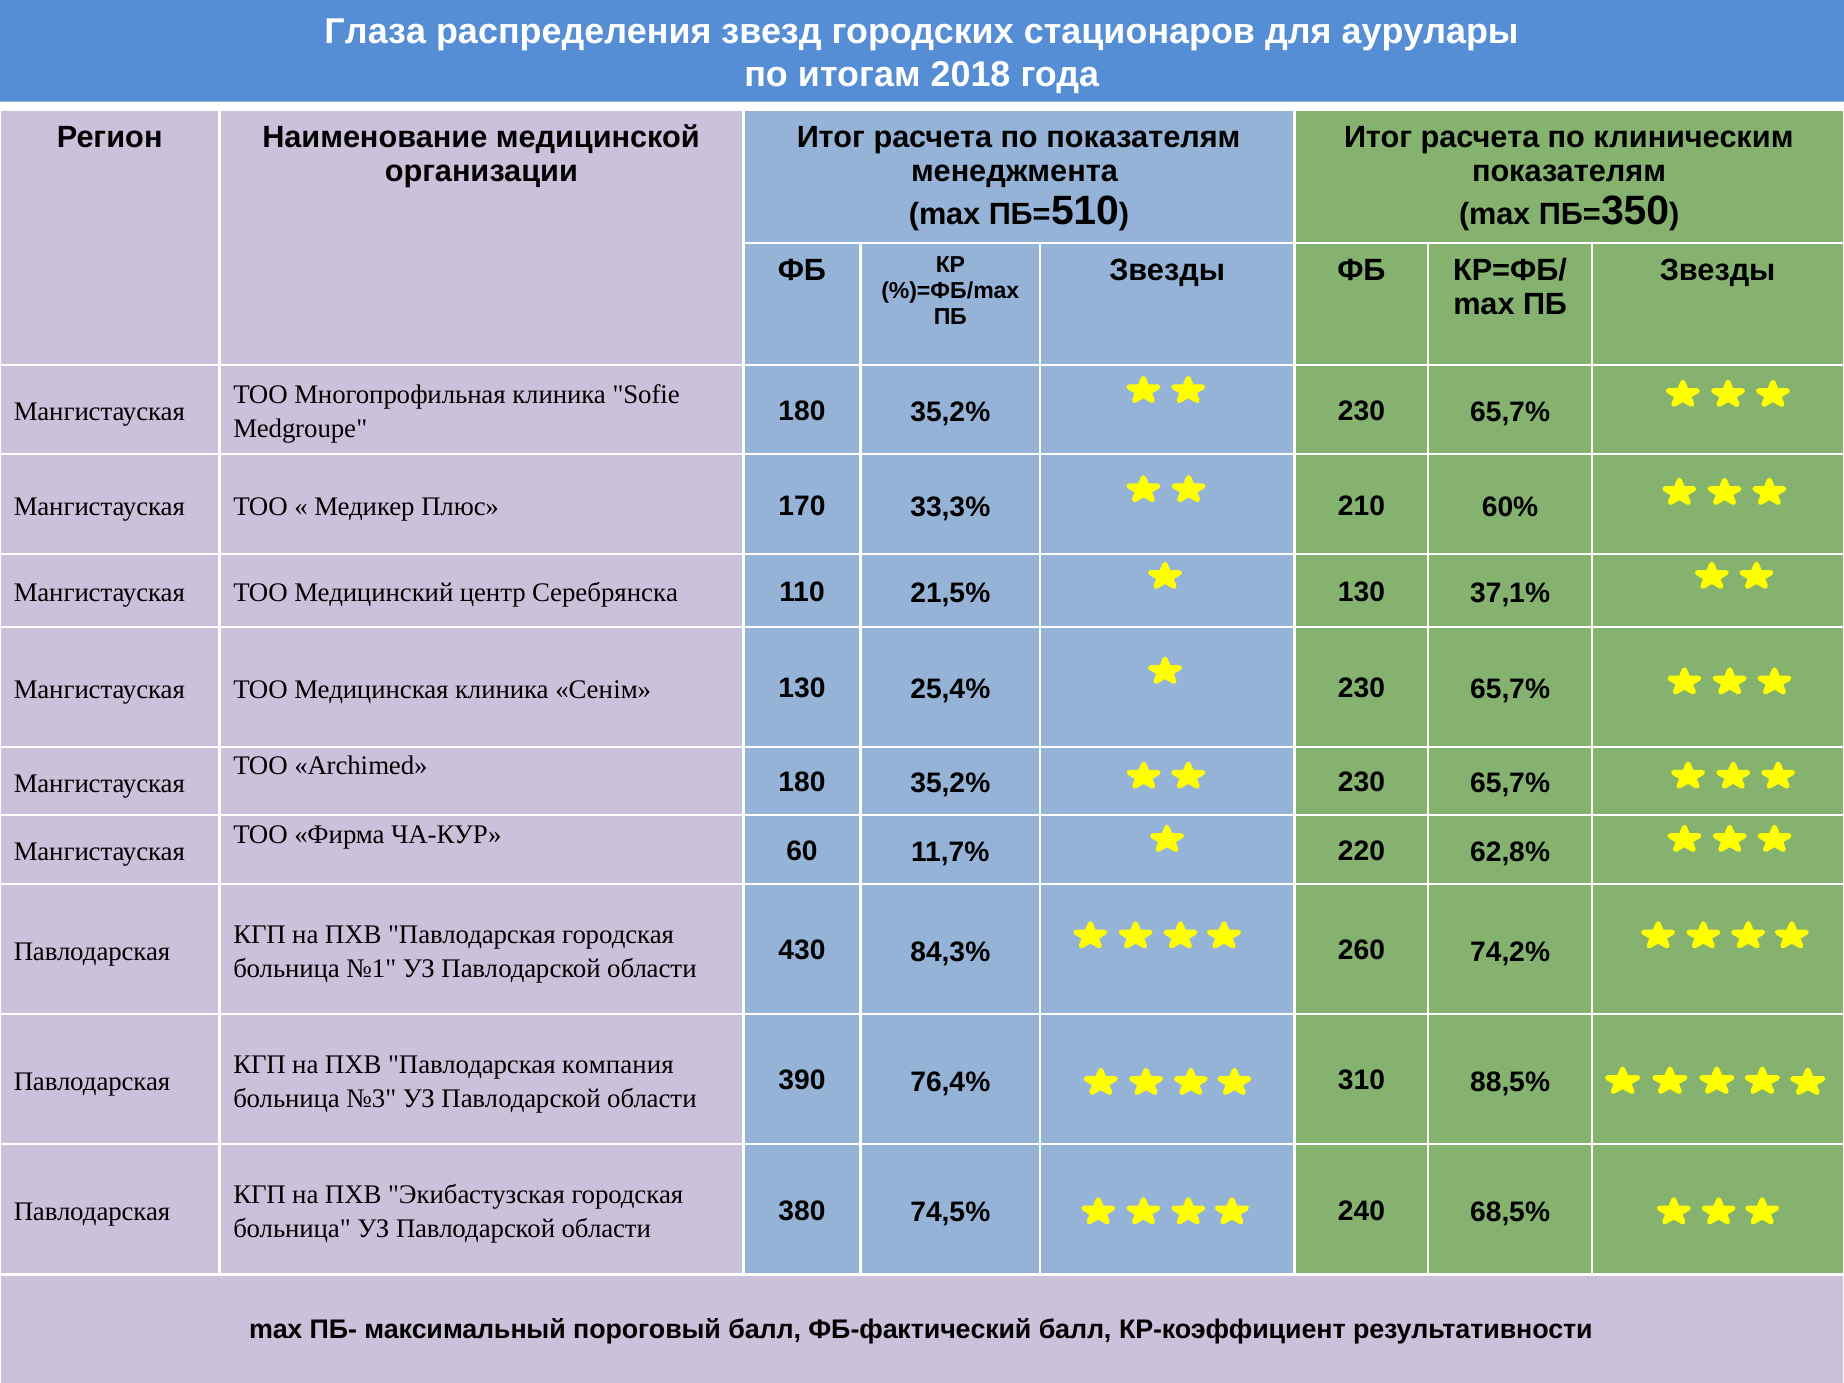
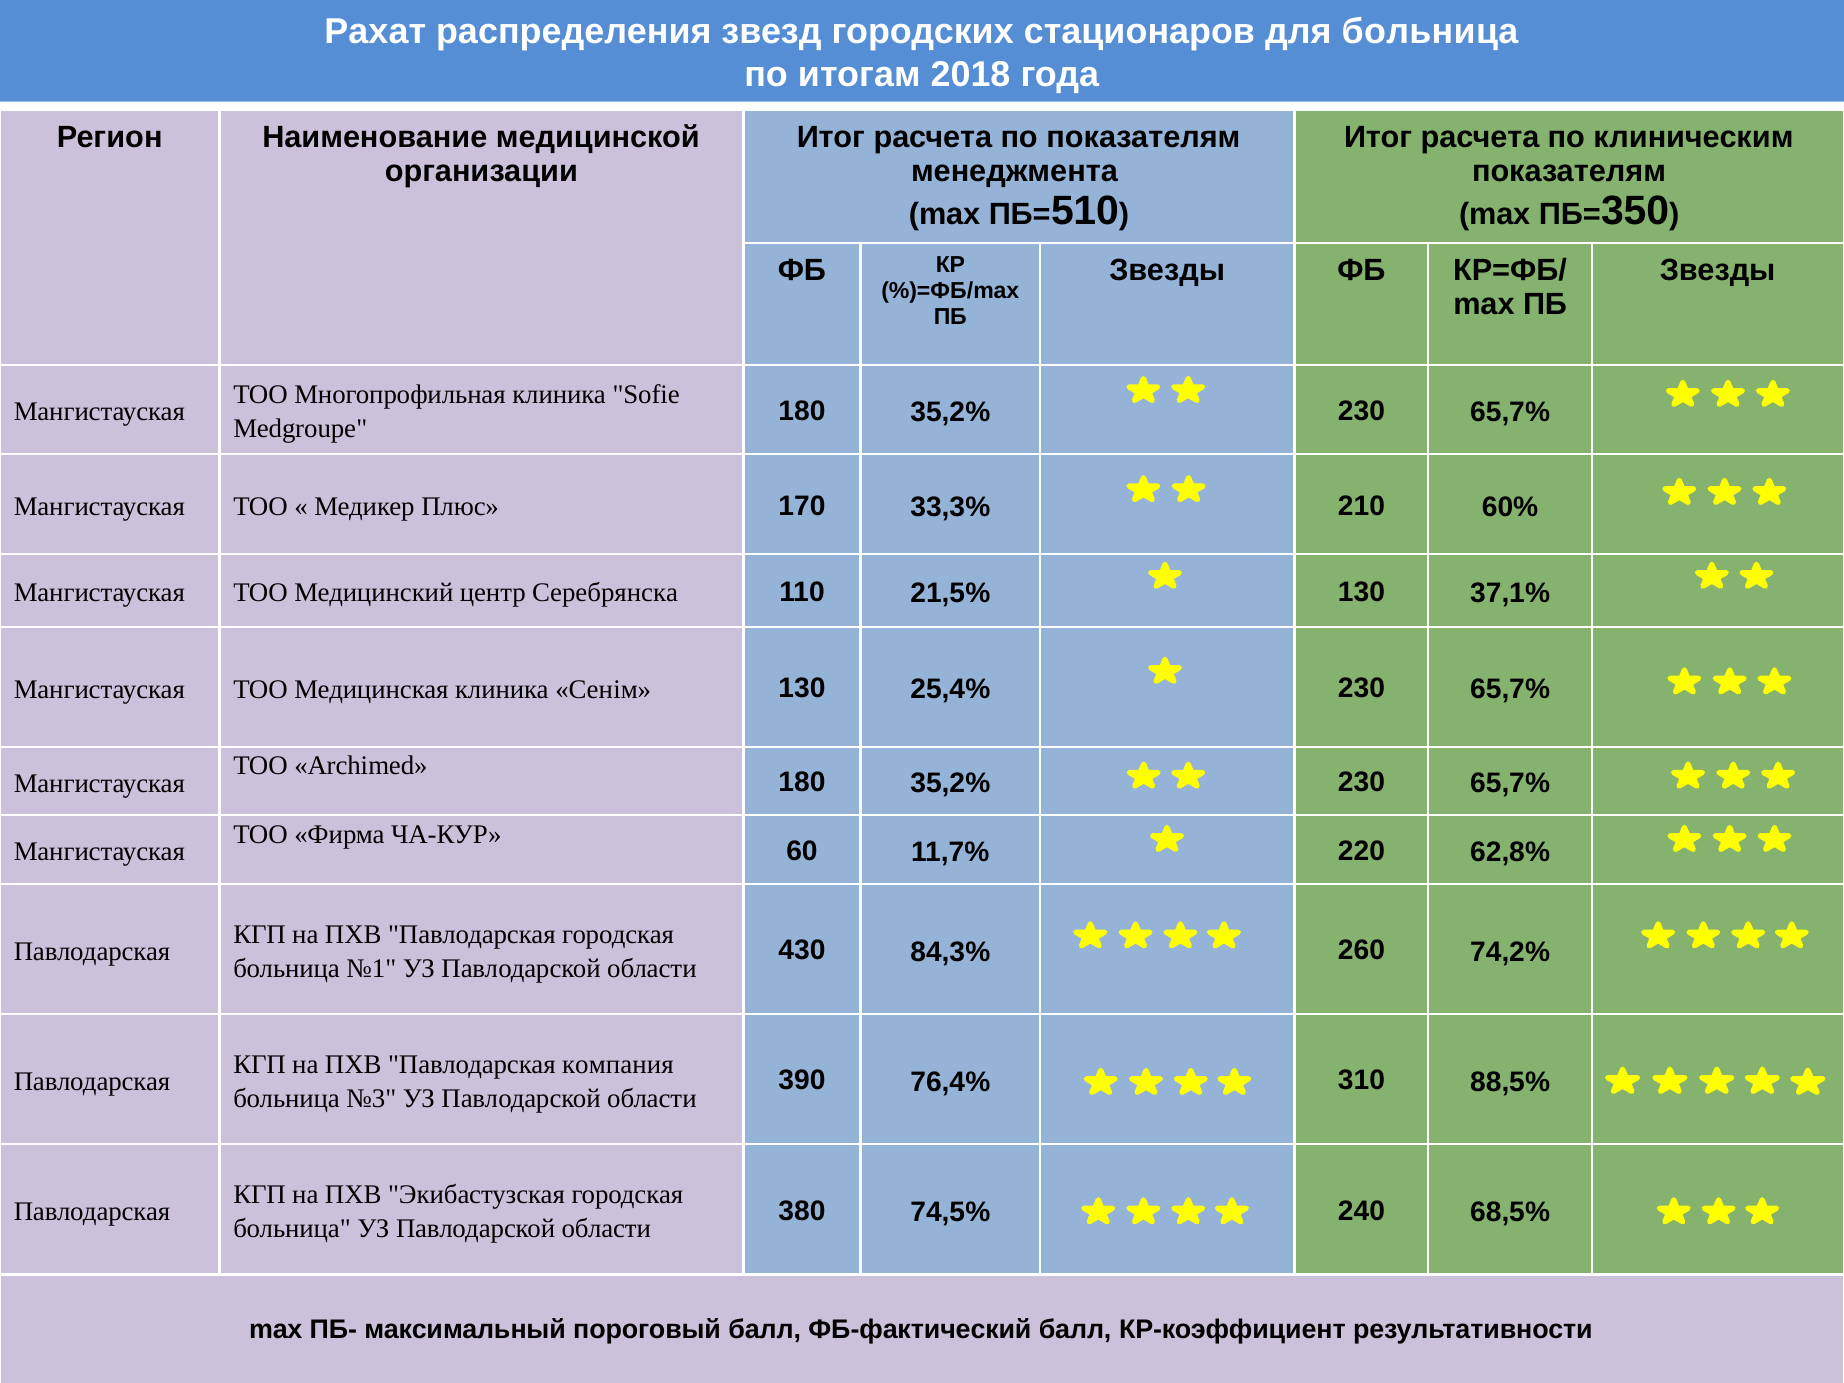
Глаза: Глаза -> Рахат
для аурулары: аурулары -> больница
